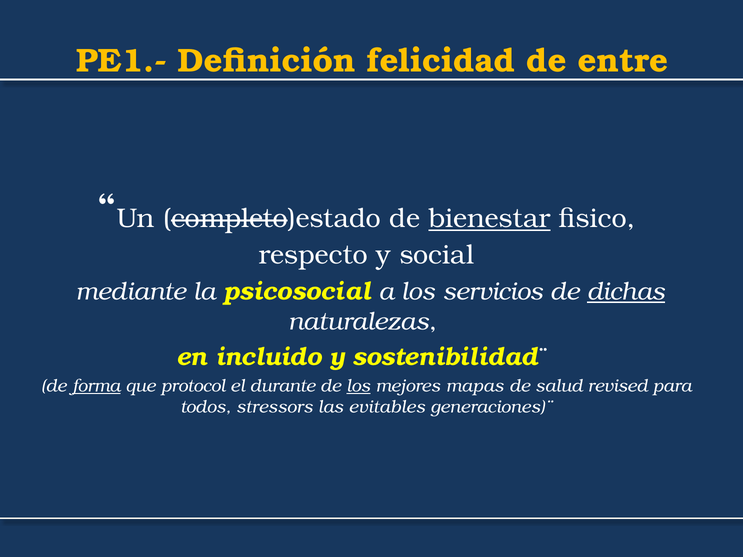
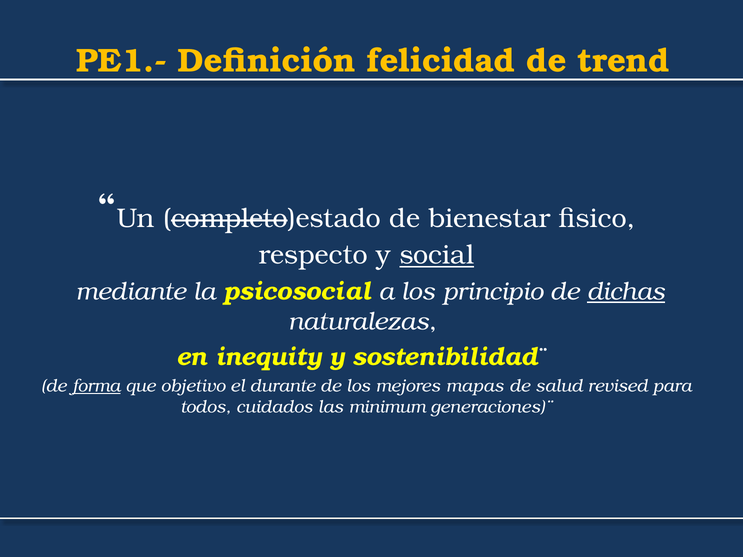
entre: entre -> trend
bienestar underline: present -> none
social underline: none -> present
servicios: servicios -> principio
incluido: incluido -> inequity
protocol: protocol -> objetivo
los at (358, 386) underline: present -> none
stressors: stressors -> cuidados
evitables: evitables -> minimum
